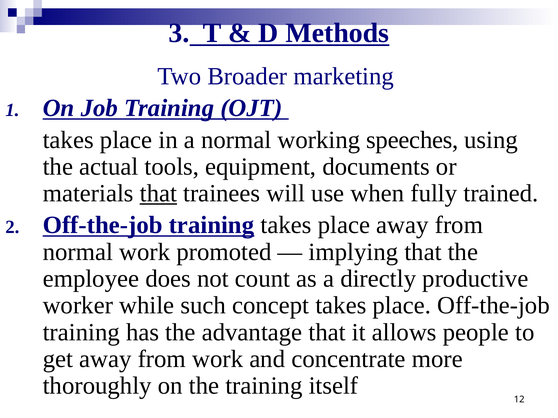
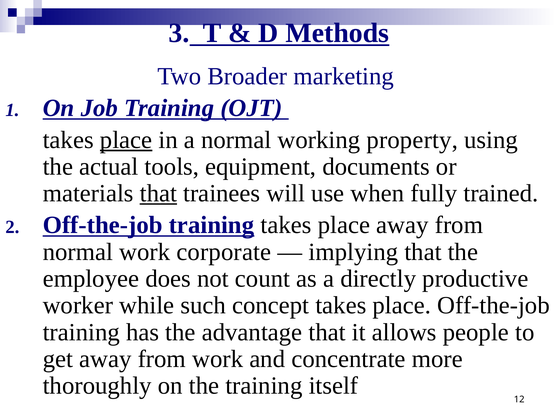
place at (126, 140) underline: none -> present
speeches: speeches -> property
promoted: promoted -> corporate
